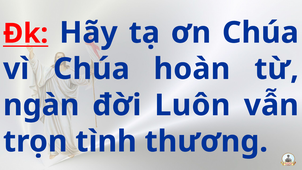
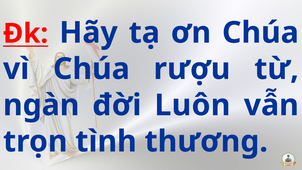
hoàn: hoàn -> rượu
